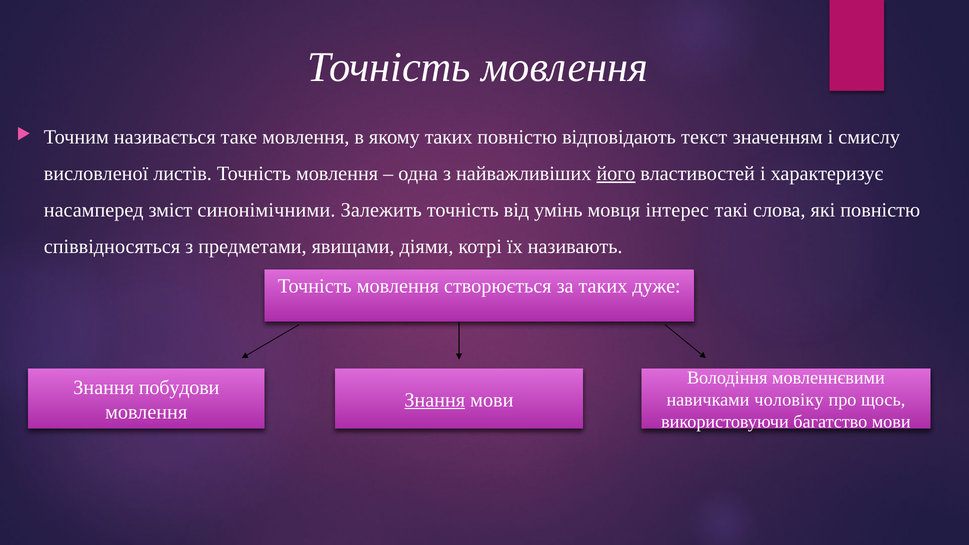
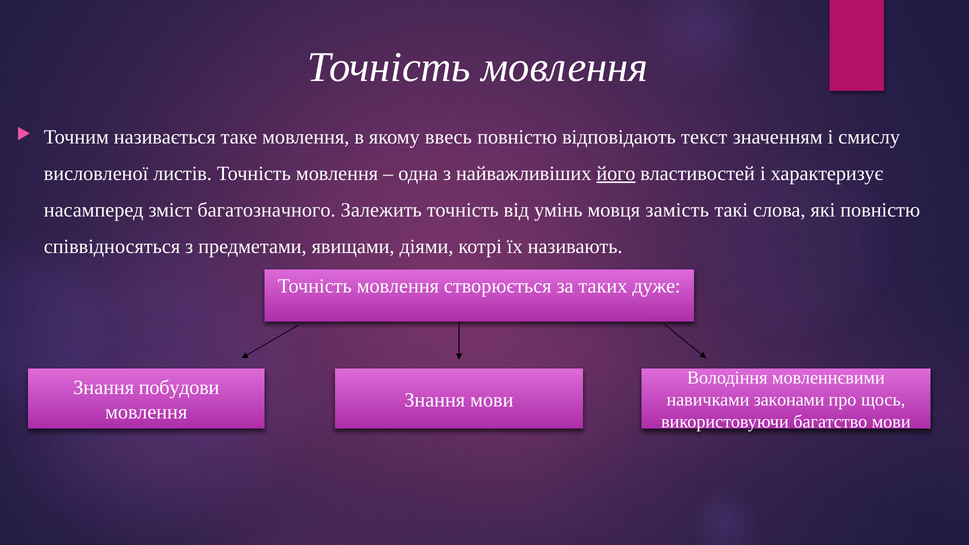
якому таких: таких -> ввесь
синонімічними: синонімічними -> багатозначного
інтерес: інтерес -> замість
Знання at (435, 400) underline: present -> none
чоловіку: чоловіку -> законами
